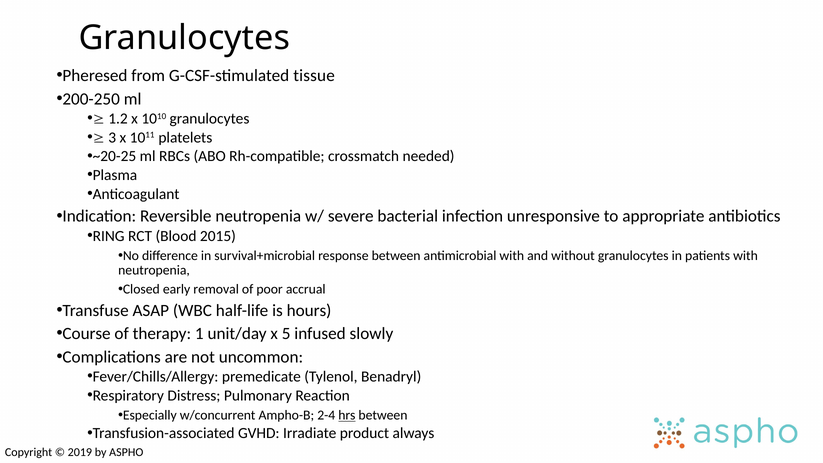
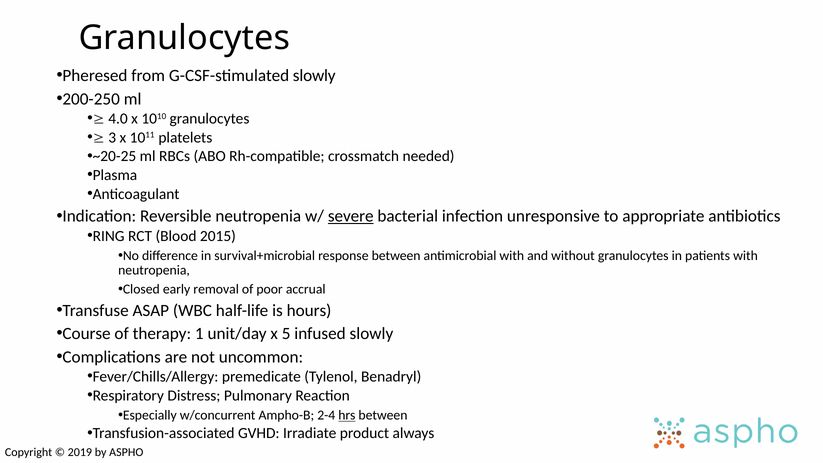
G-CSF-stimulated tissue: tissue -> slowly
1.2: 1.2 -> 4.0
severe underline: none -> present
